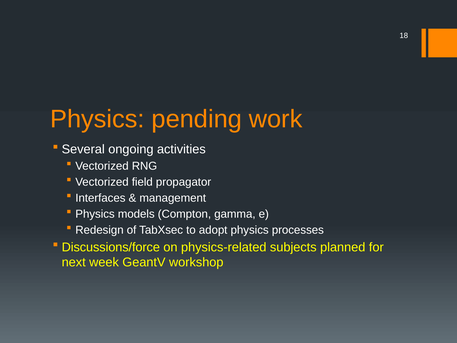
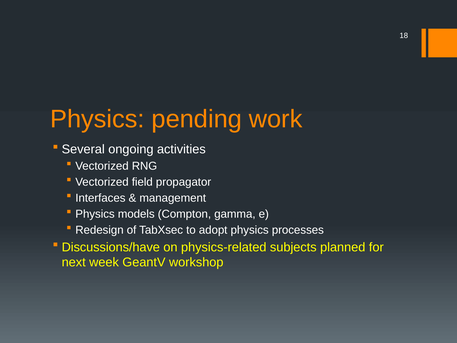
Discussions/force: Discussions/force -> Discussions/have
